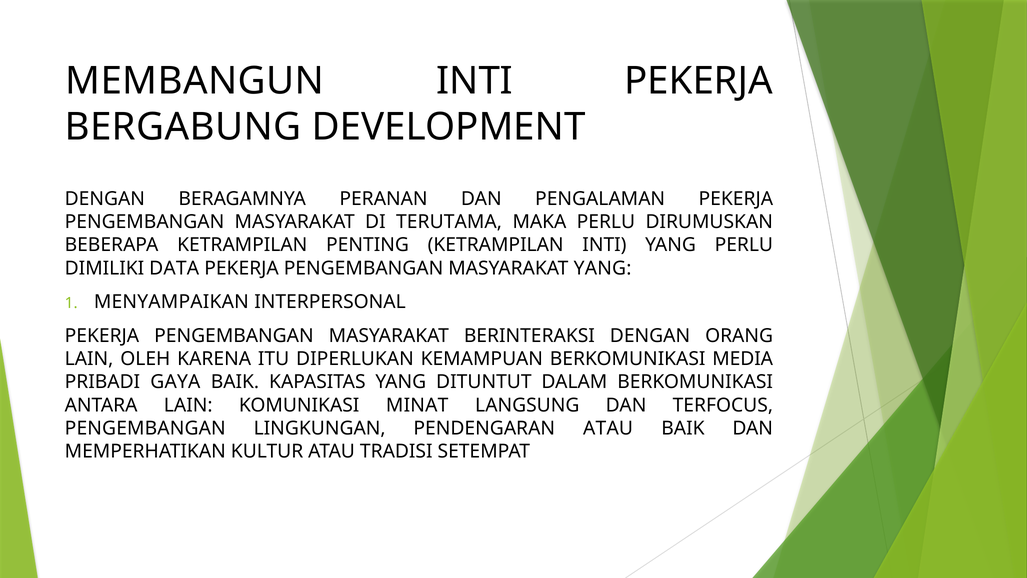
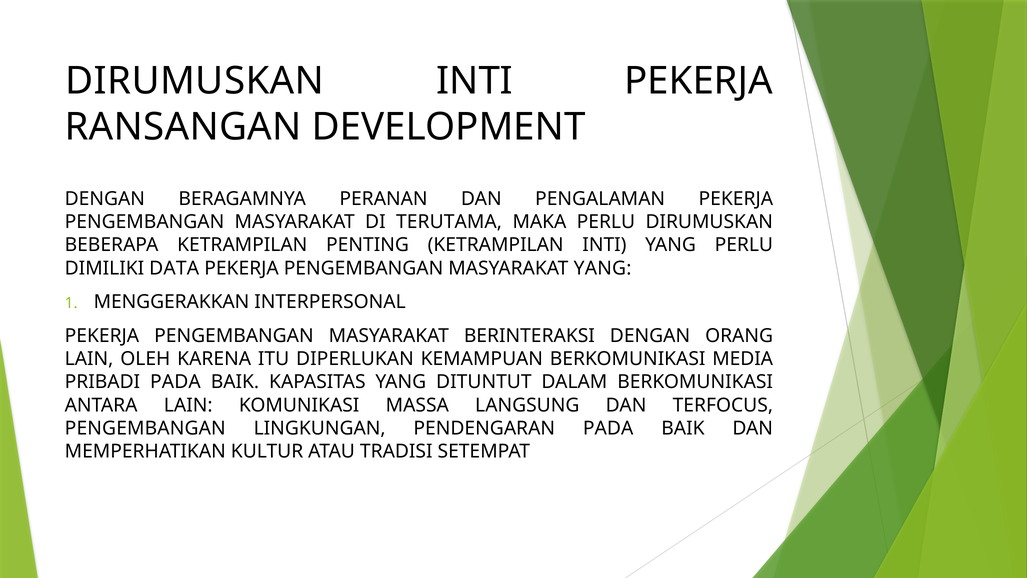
MEMBANGUN at (195, 81): MEMBANGUN -> DIRUMUSKAN
BERGABUNG: BERGABUNG -> RANSANGAN
MENYAMPAIKAN: MENYAMPAIKAN -> MENGGERAKKAN
PRIBADI GAYA: GAYA -> PADA
MINAT: MINAT -> MASSA
PENDENGARAN ATAU: ATAU -> PADA
